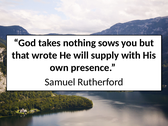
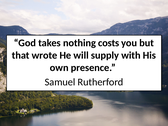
sows: sows -> costs
